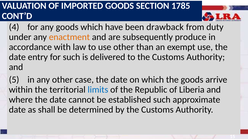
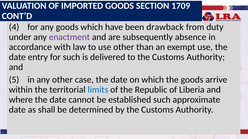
1785: 1785 -> 1709
enactment colour: orange -> purple
produce: produce -> absence
